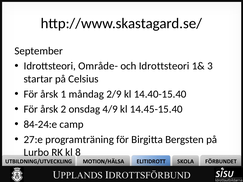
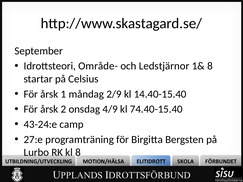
och Idrottsteori: Idrottsteori -> Ledstjärnor
1& 3: 3 -> 8
14.45-15.40: 14.45-15.40 -> 74.40-15.40
84-24:e: 84-24:e -> 43-24:e
